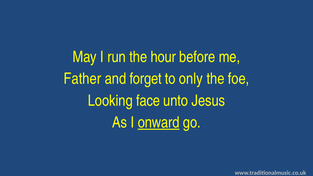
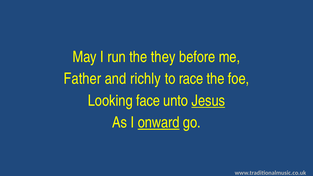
hour: hour -> they
forget: forget -> richly
only: only -> race
Jesus underline: none -> present
